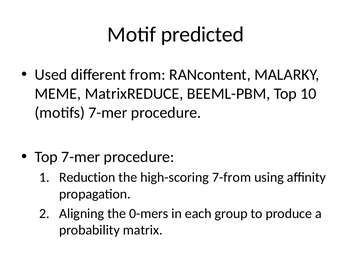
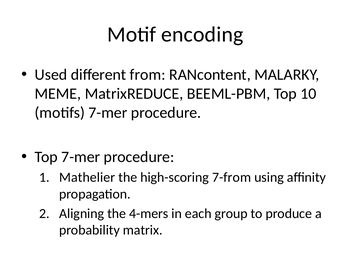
predicted: predicted -> encoding
Reduction: Reduction -> Mathelier
0-mers: 0-mers -> 4-mers
